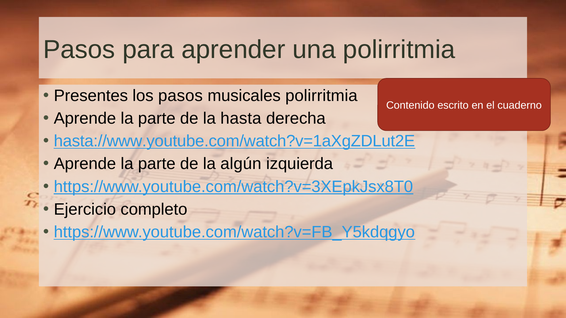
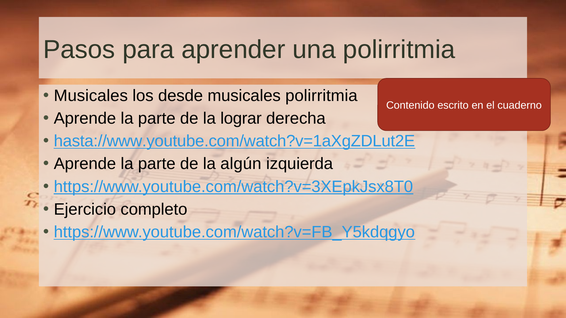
Presentes at (91, 96): Presentes -> Musicales
los pasos: pasos -> desde
hasta: hasta -> lograr
